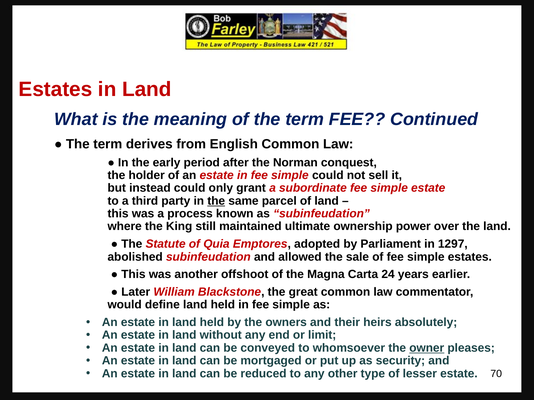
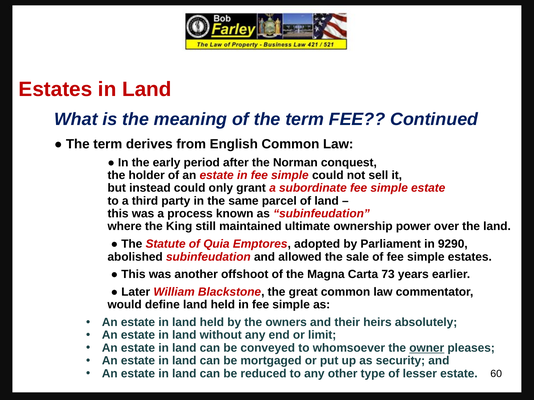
the at (216, 201) underline: present -> none
1297: 1297 -> 9290
24: 24 -> 73
70: 70 -> 60
